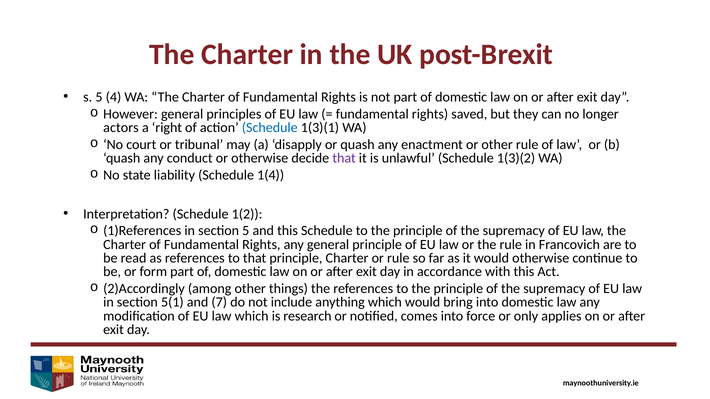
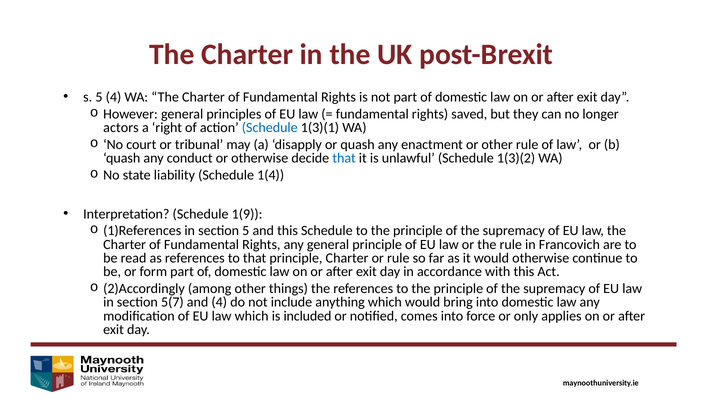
that at (344, 158) colour: purple -> blue
1(2: 1(2 -> 1(9
5(1: 5(1 -> 5(7
and 7: 7 -> 4
research: research -> included
